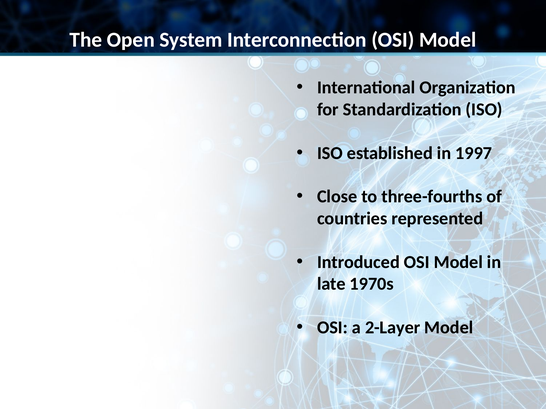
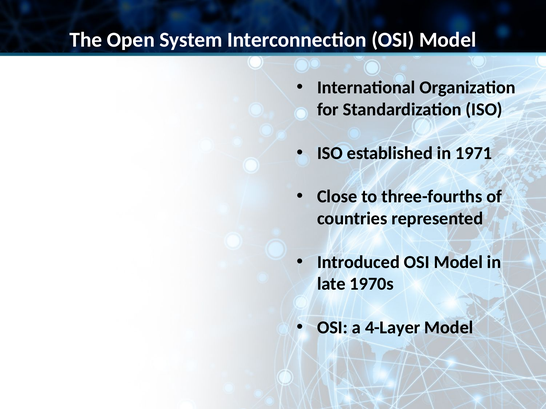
1997: 1997 -> 1971
2-Layer: 2-Layer -> 4-Layer
